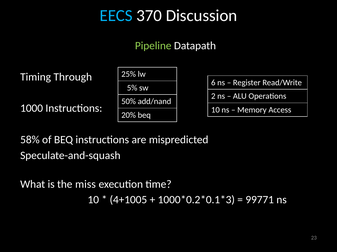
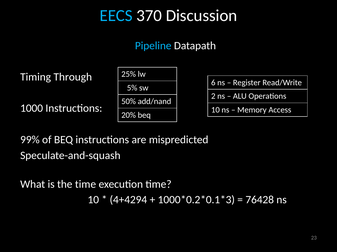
Pipeline colour: light green -> light blue
58%: 58% -> 99%
the miss: miss -> time
4+1005: 4+1005 -> 4+4294
99771: 99771 -> 76428
